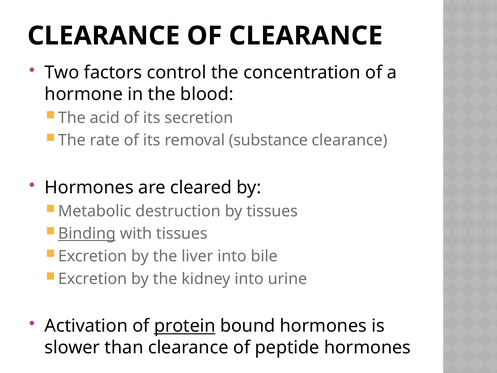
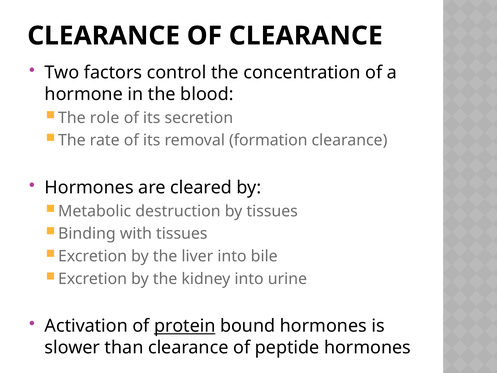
acid: acid -> role
substance: substance -> formation
Binding underline: present -> none
